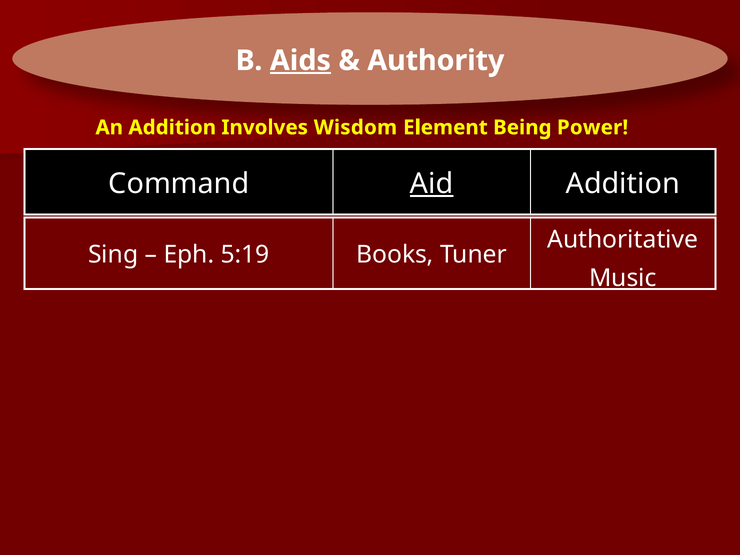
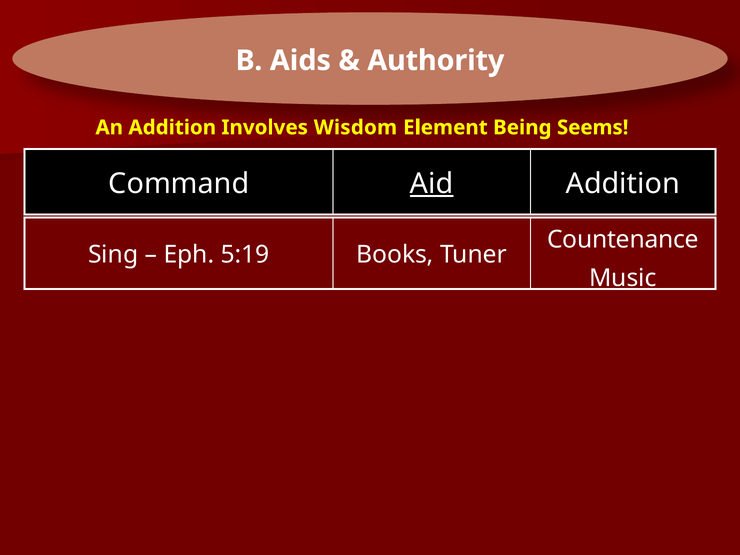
Aids underline: present -> none
Power: Power -> Seems
Authoritative: Authoritative -> Countenance
